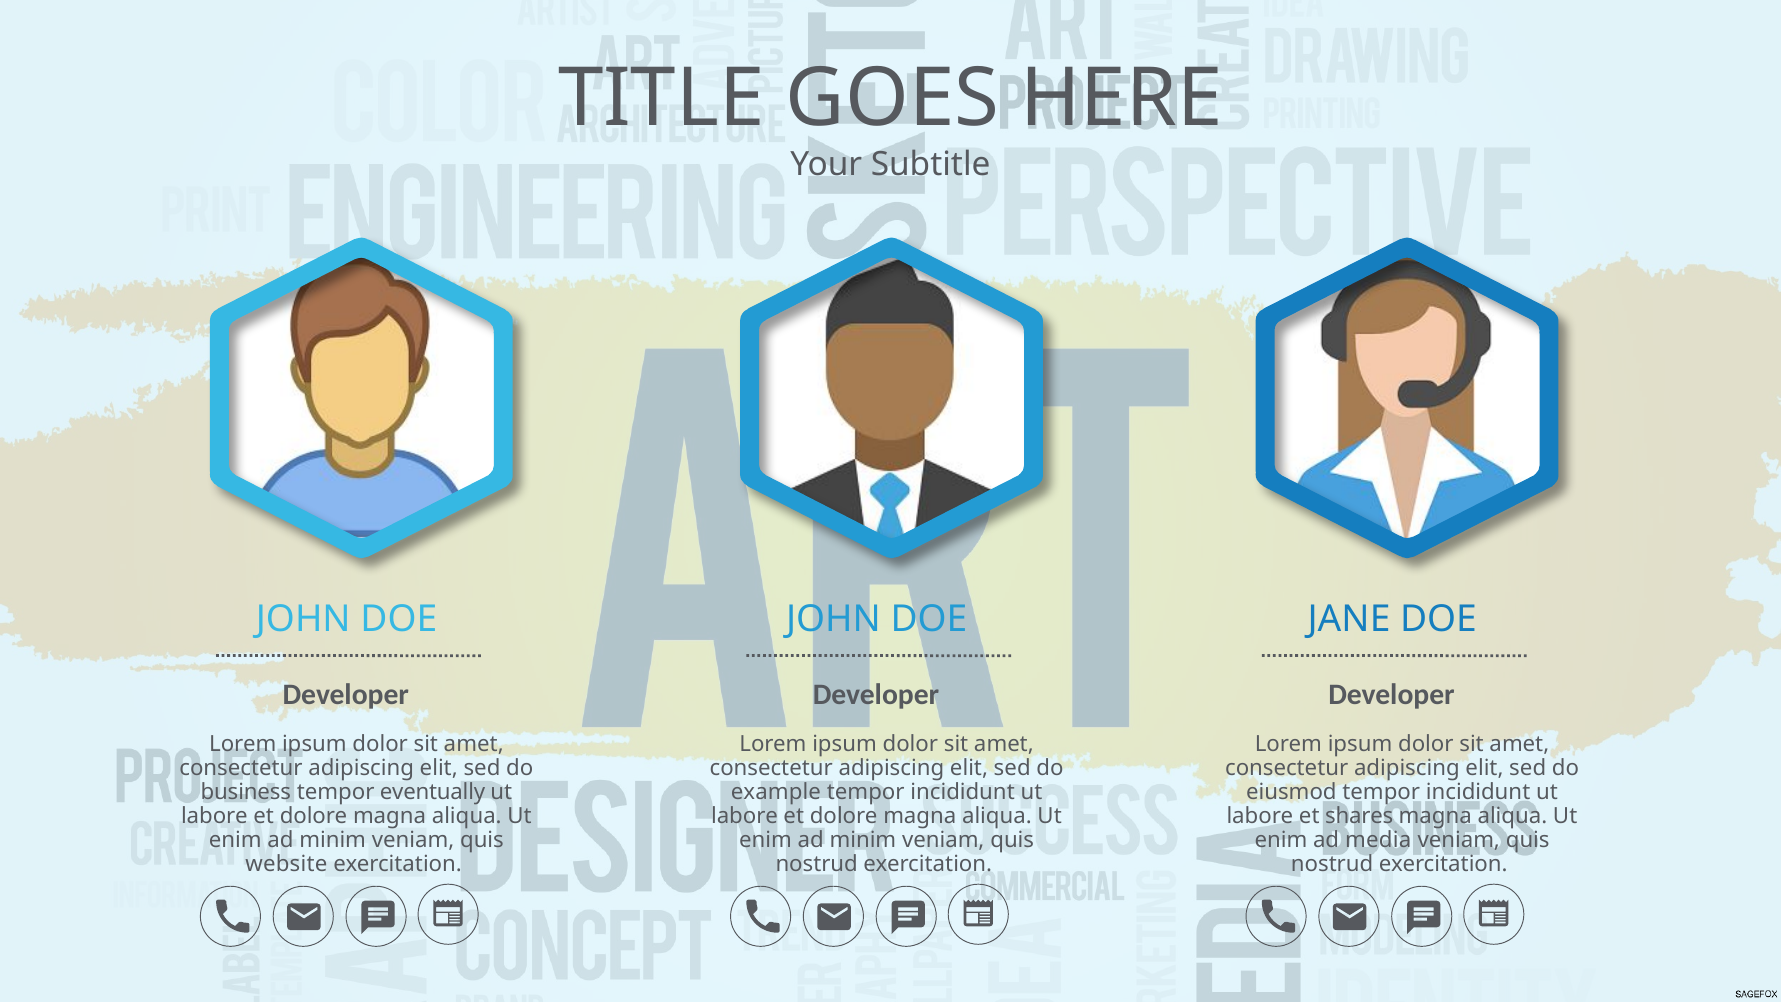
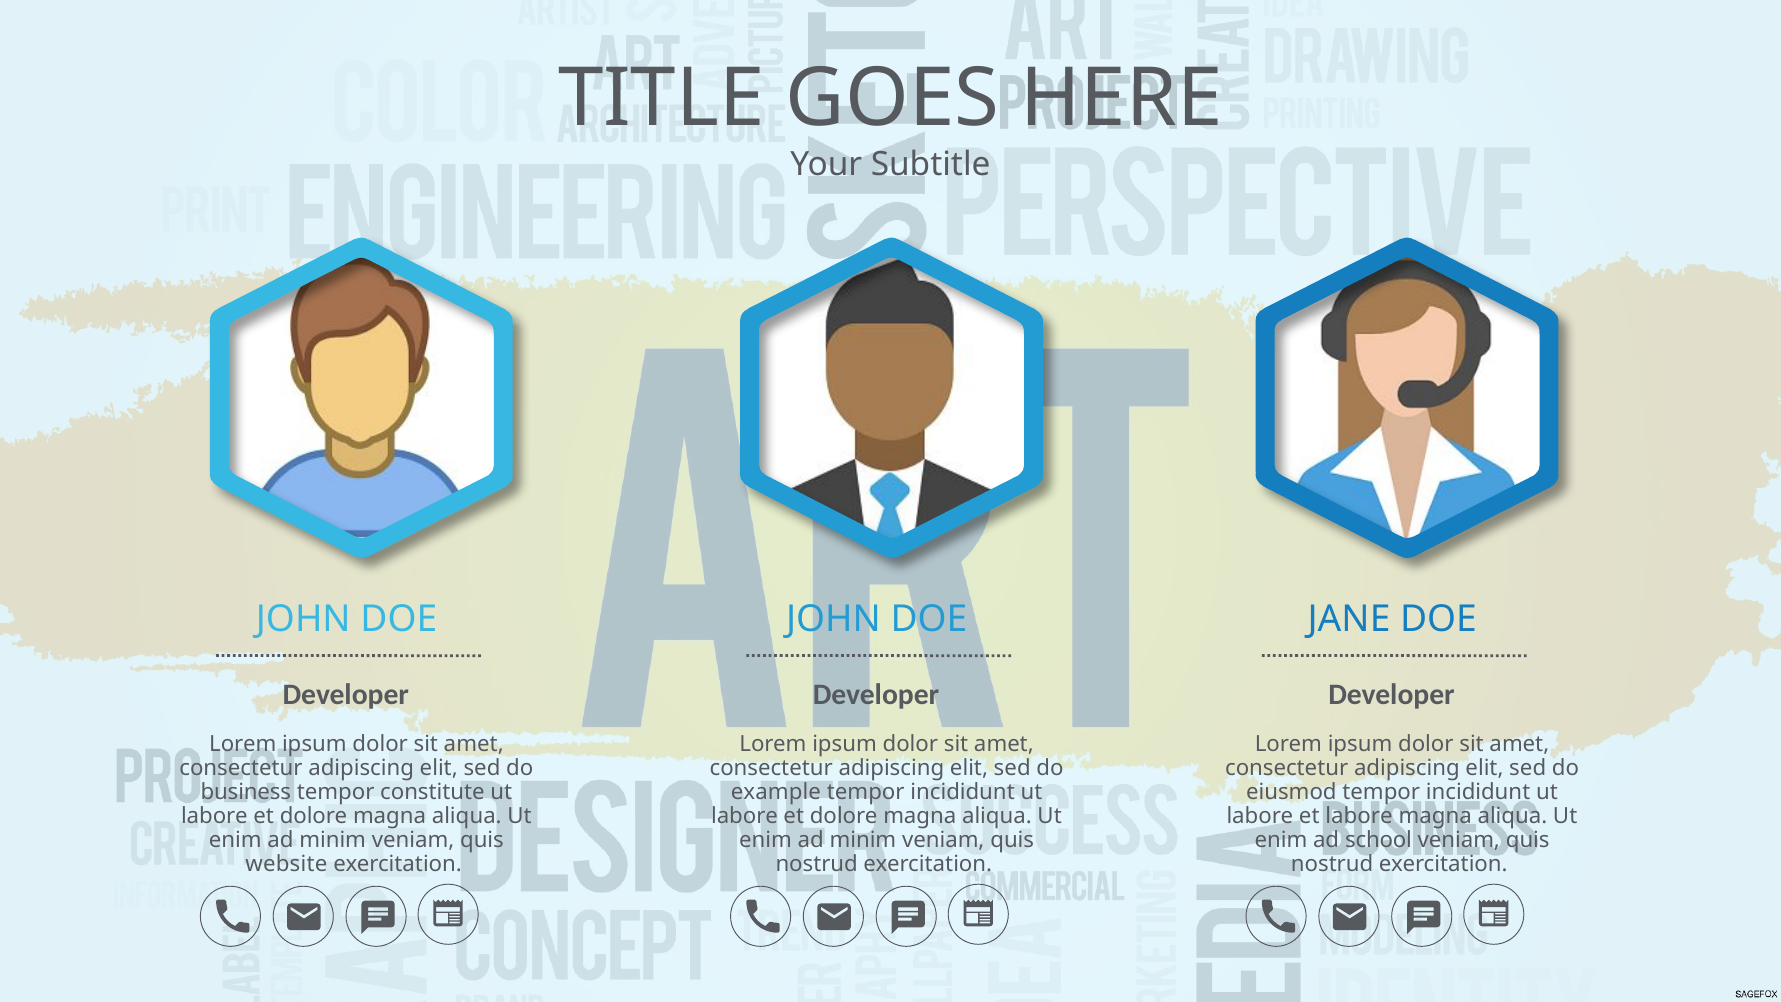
eventually: eventually -> constitute
et shares: shares -> labore
media: media -> school
